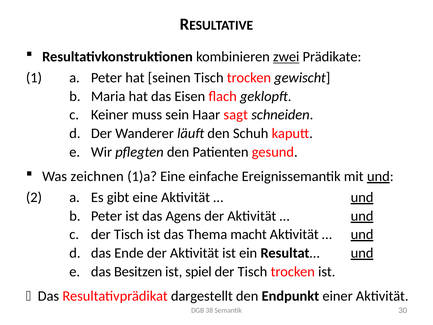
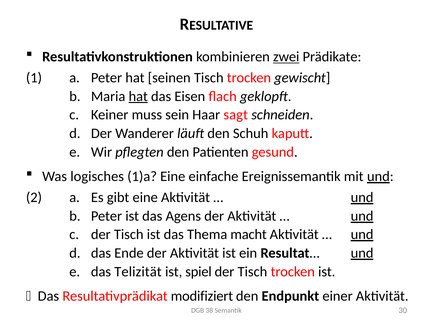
hat at (138, 96) underline: none -> present
zeichnen: zeichnen -> logisches
Besitzen: Besitzen -> Telizität
dargestellt: dargestellt -> modifiziert
